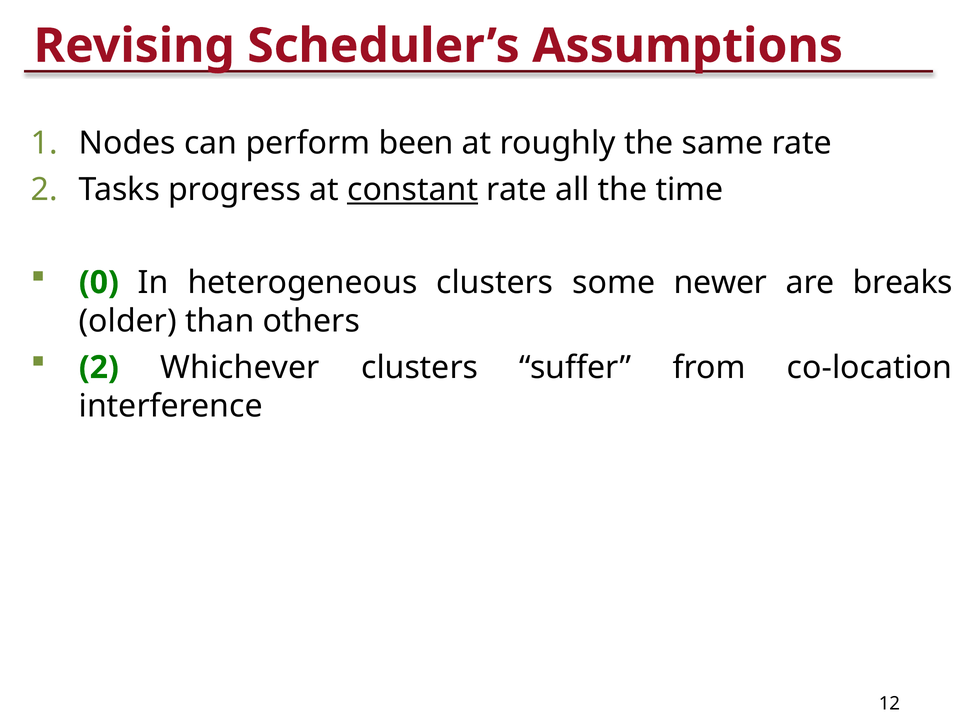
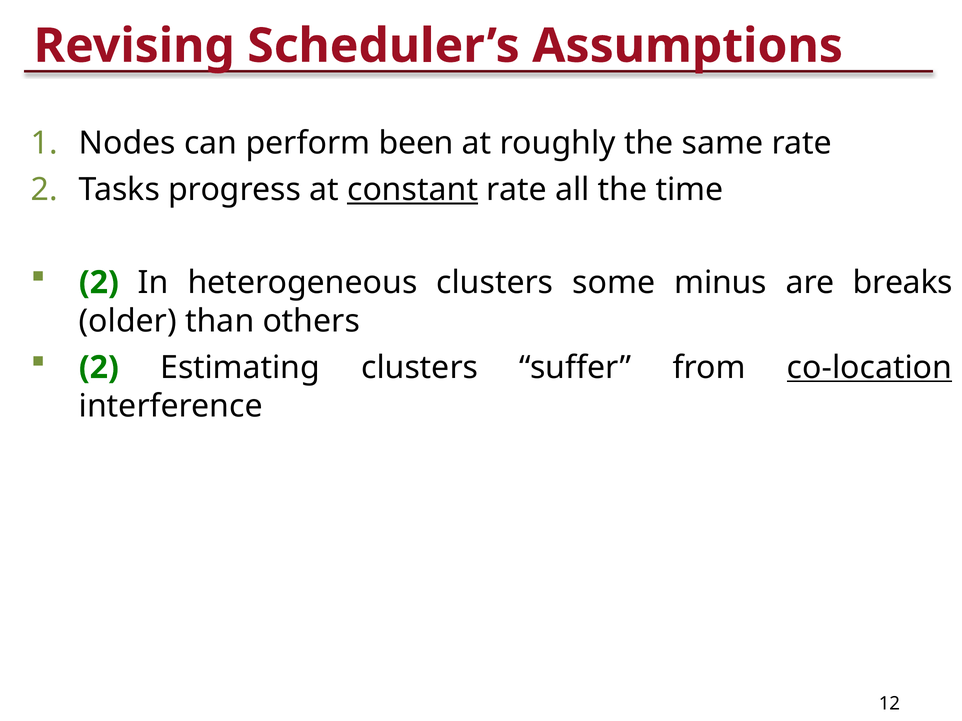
0 at (99, 283): 0 -> 2
newer: newer -> minus
Whichever: Whichever -> Estimating
co-location underline: none -> present
